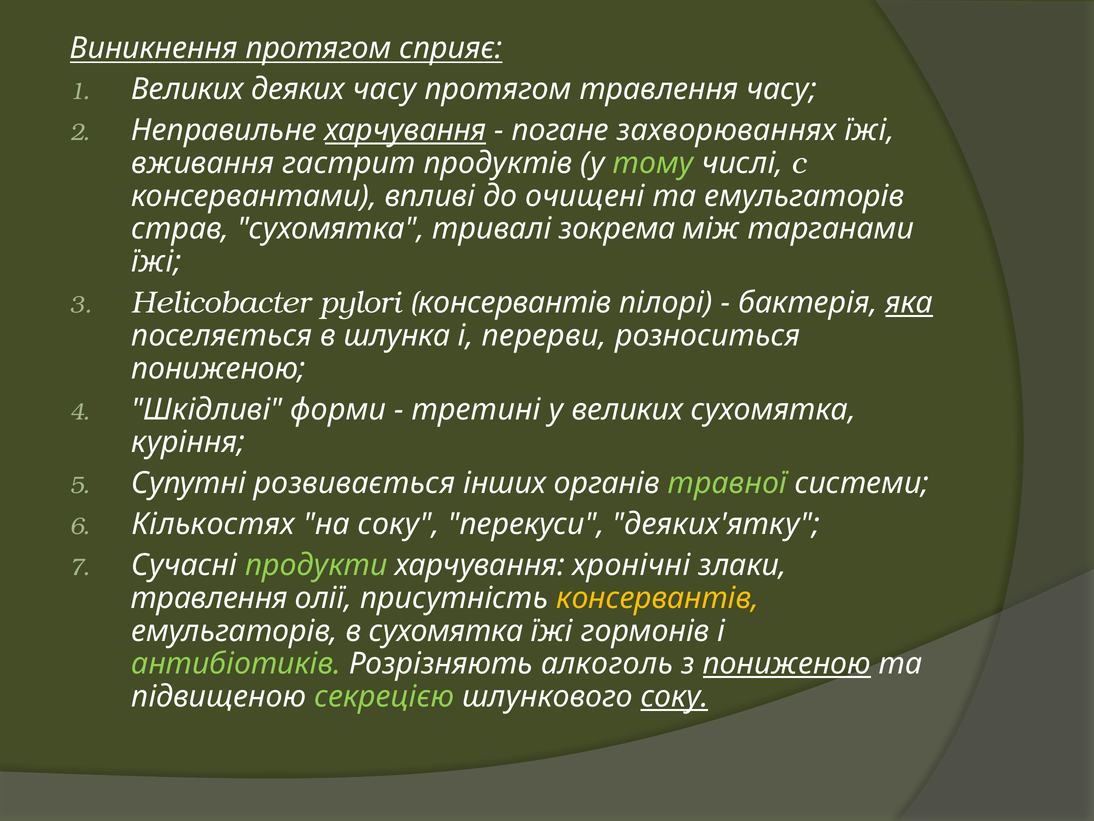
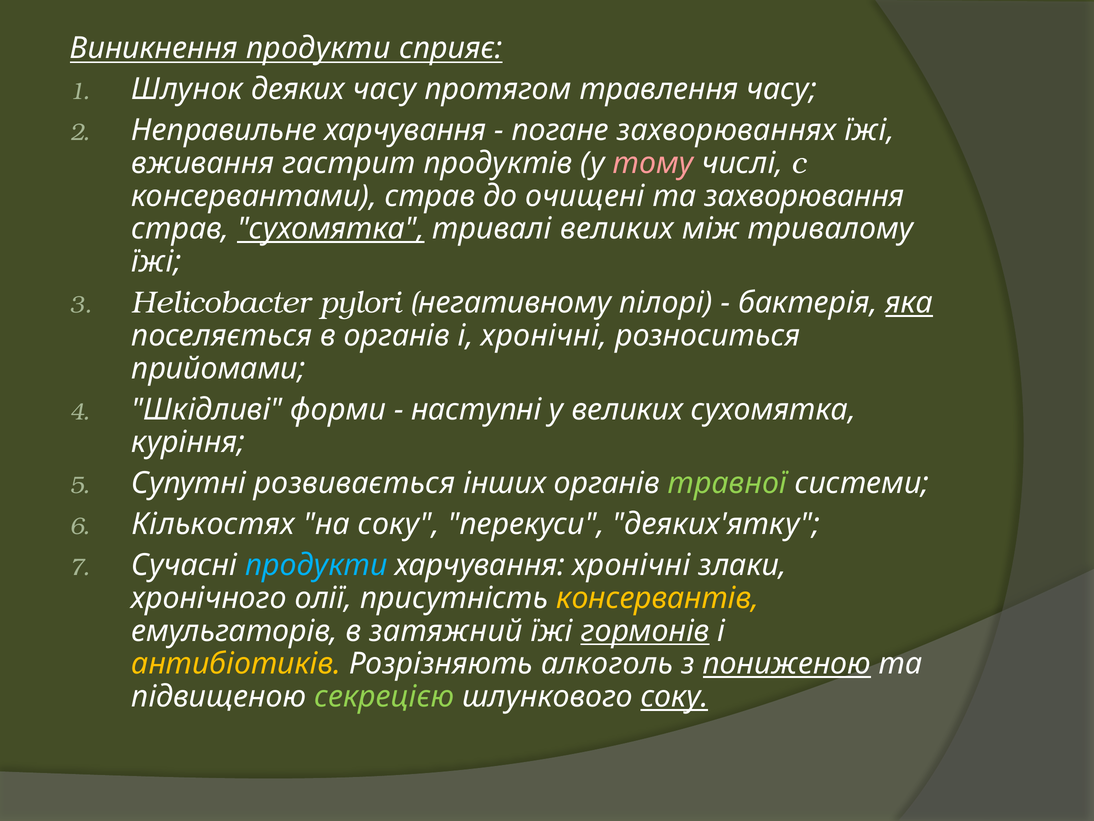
Виникнення протягом: протягом -> продукти
Великих at (187, 89): Великих -> Шлунок
харчування at (406, 130) underline: present -> none
тому colour: light green -> pink
консервантами впливі: впливі -> страв
та емульгаторів: емульгаторів -> захворювання
сухомятка at (331, 229) underline: none -> present
тривалі зокрема: зокрема -> великих
тарганами: тарганами -> тривалому
консервантів at (515, 303): консервантів -> негативному
в шлунка: шлунка -> органів
і перерви: перерви -> хронічні
пониженою at (219, 368): пониженою -> прийомами
третині: третині -> наступні
продукти at (316, 565) colour: light green -> light blue
травлення at (209, 598): травлення -> хронічного
в сухомятка: сухомятка -> затяжний
гормонів underline: none -> present
антибіотиків colour: light green -> yellow
